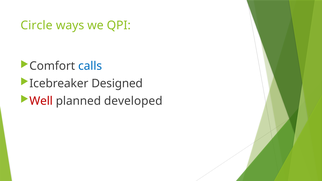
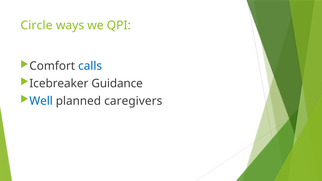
Designed: Designed -> Guidance
Well colour: red -> blue
developed: developed -> caregivers
